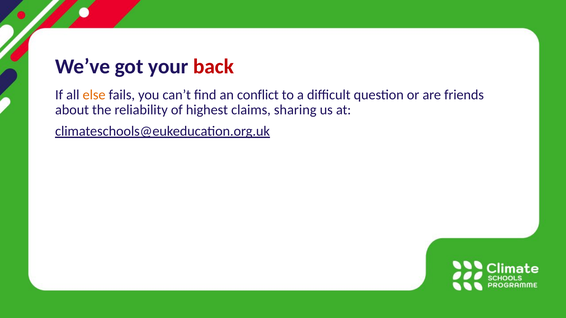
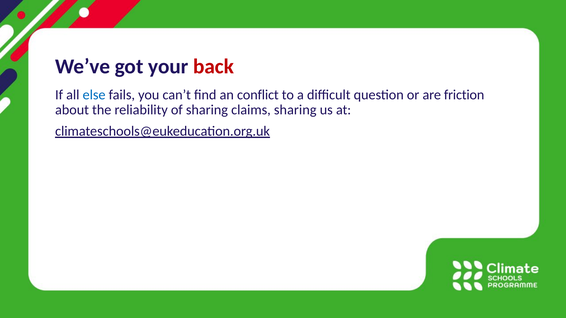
else colour: orange -> blue
friends: friends -> friction
of highest: highest -> sharing
